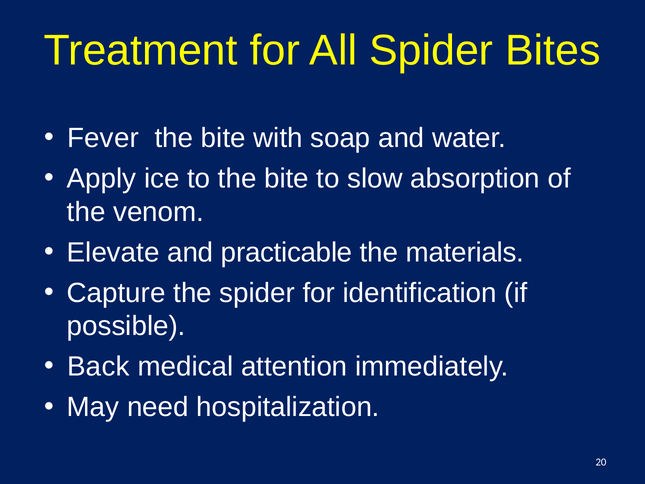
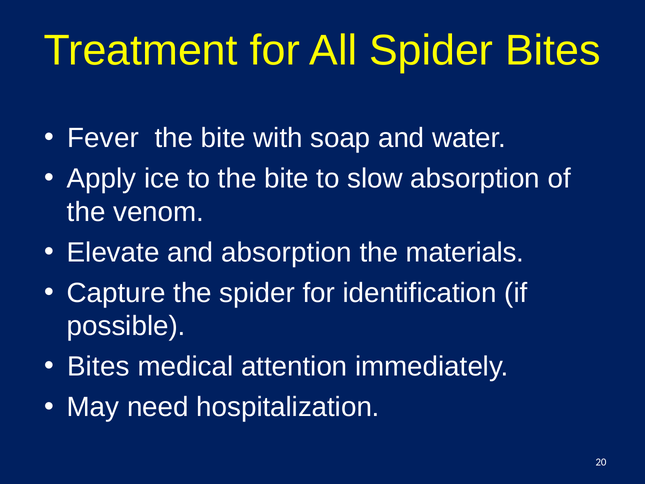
and practicable: practicable -> absorption
Back at (98, 367): Back -> Bites
